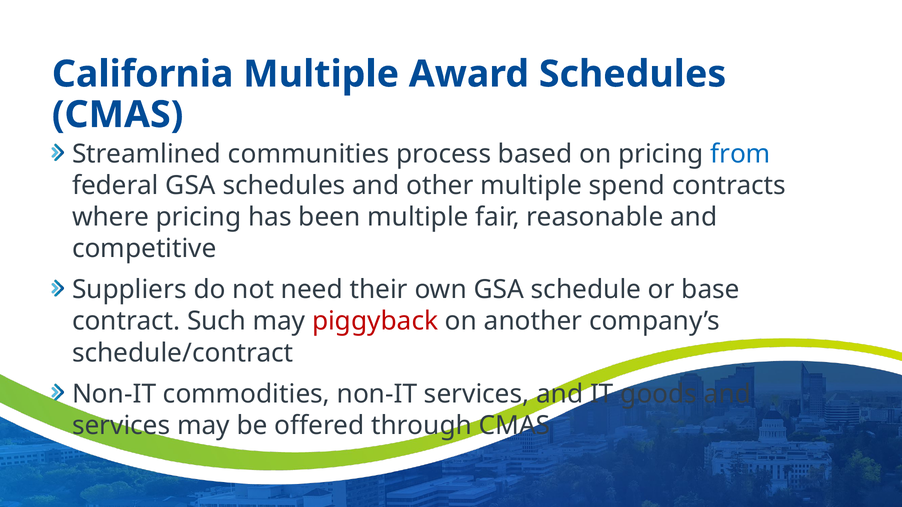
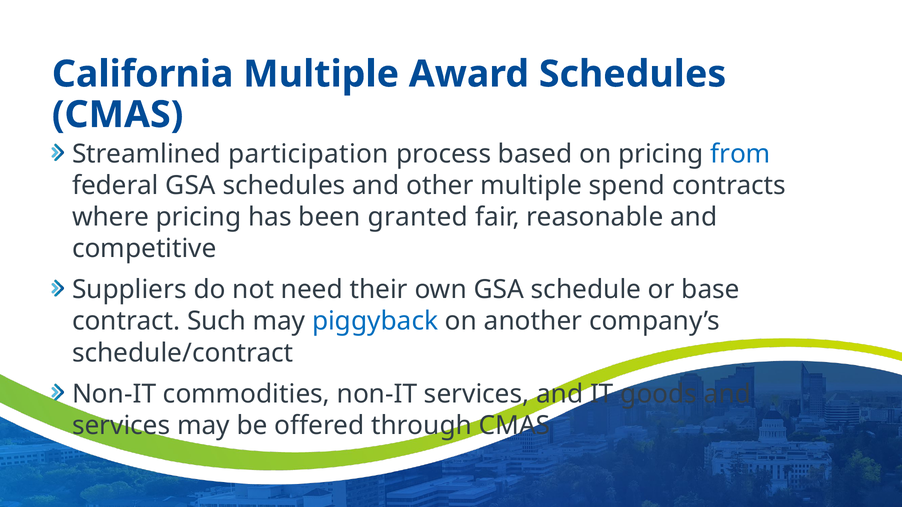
communities: communities -> participation
been multiple: multiple -> granted
piggyback colour: red -> blue
